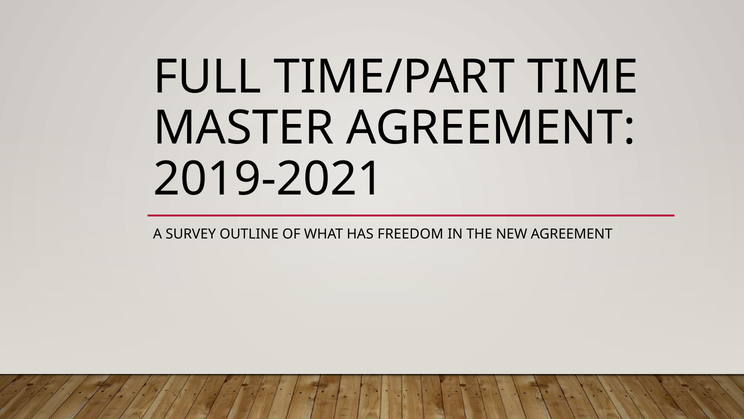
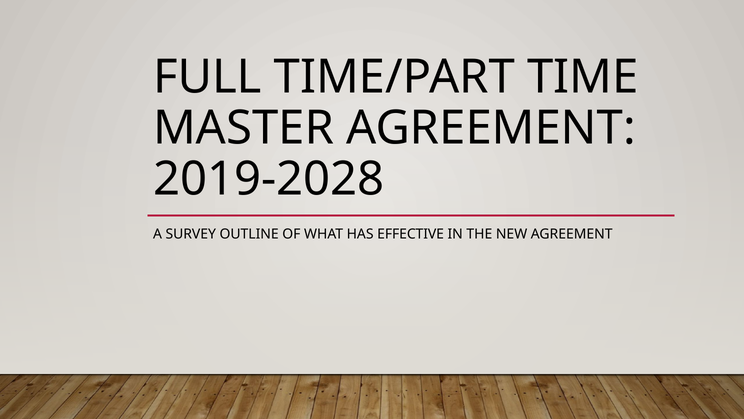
2019-2021: 2019-2021 -> 2019-2028
FREEDOM: FREEDOM -> EFFECTIVE
